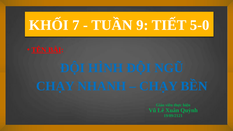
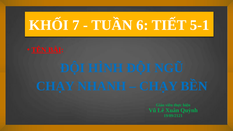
9: 9 -> 6
5-0: 5-0 -> 5-1
